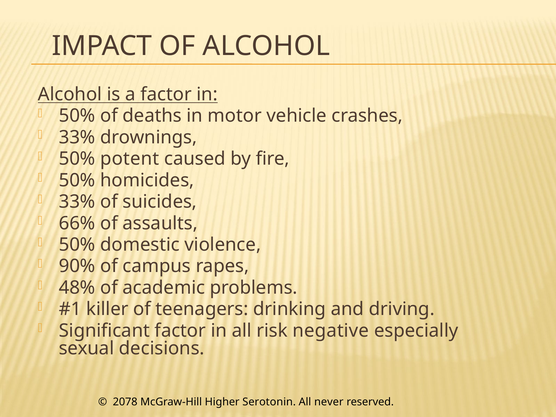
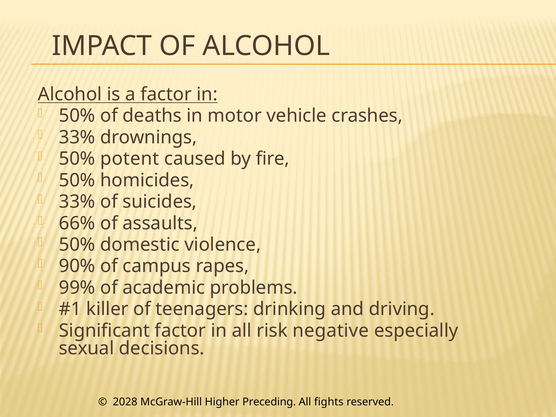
48%: 48% -> 99%
2078: 2078 -> 2028
Serotonin: Serotonin -> Preceding
never: never -> fights
